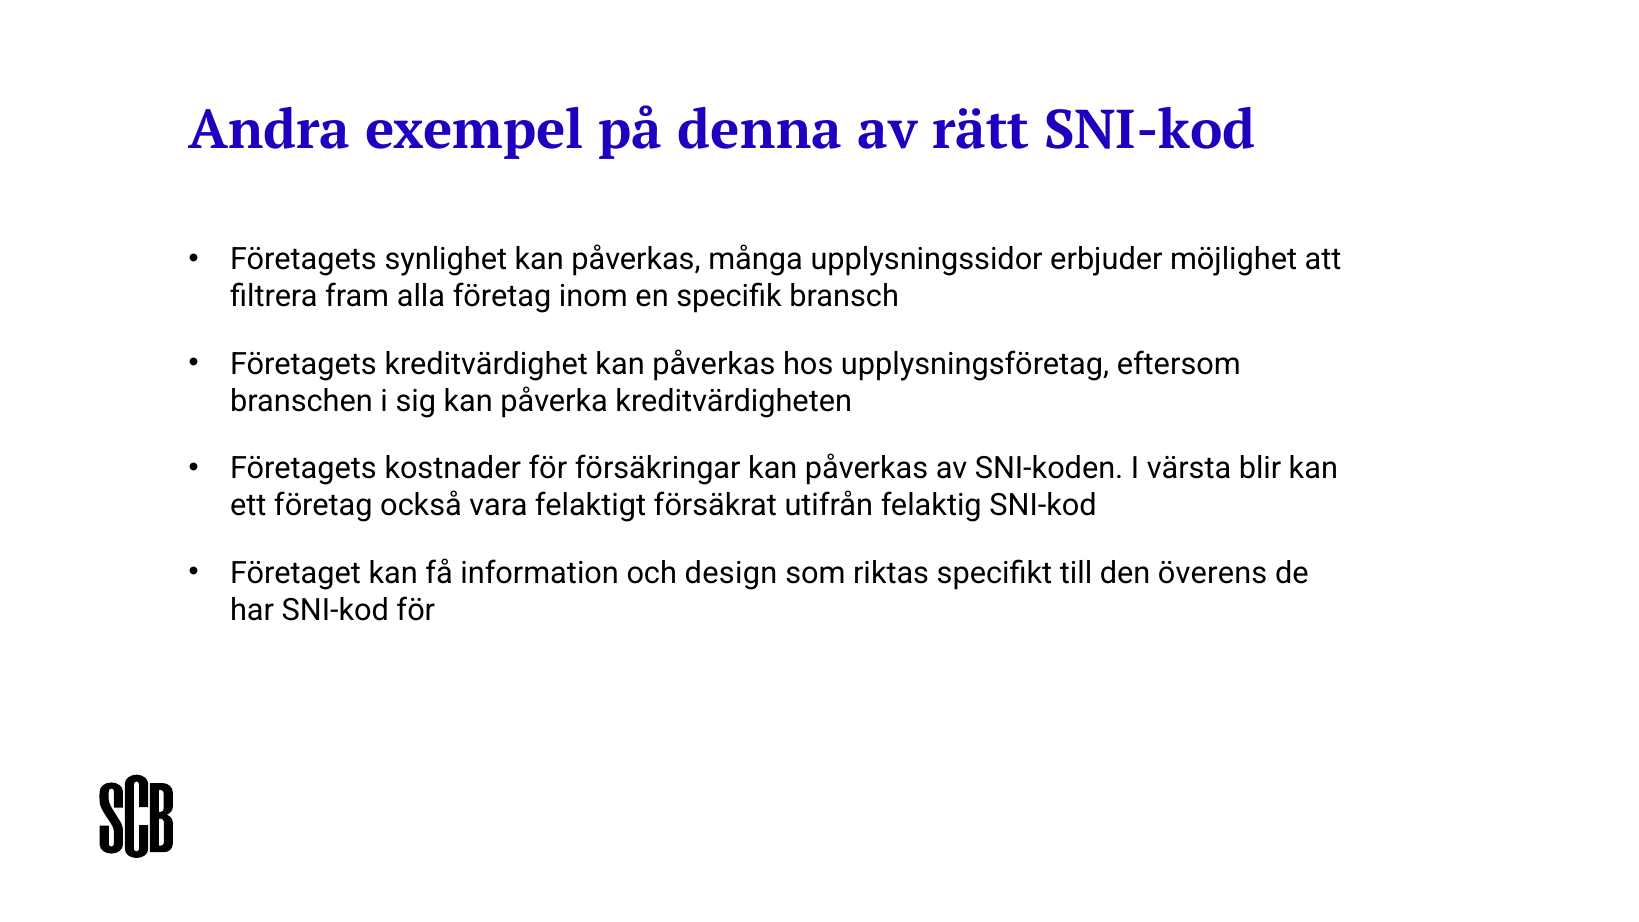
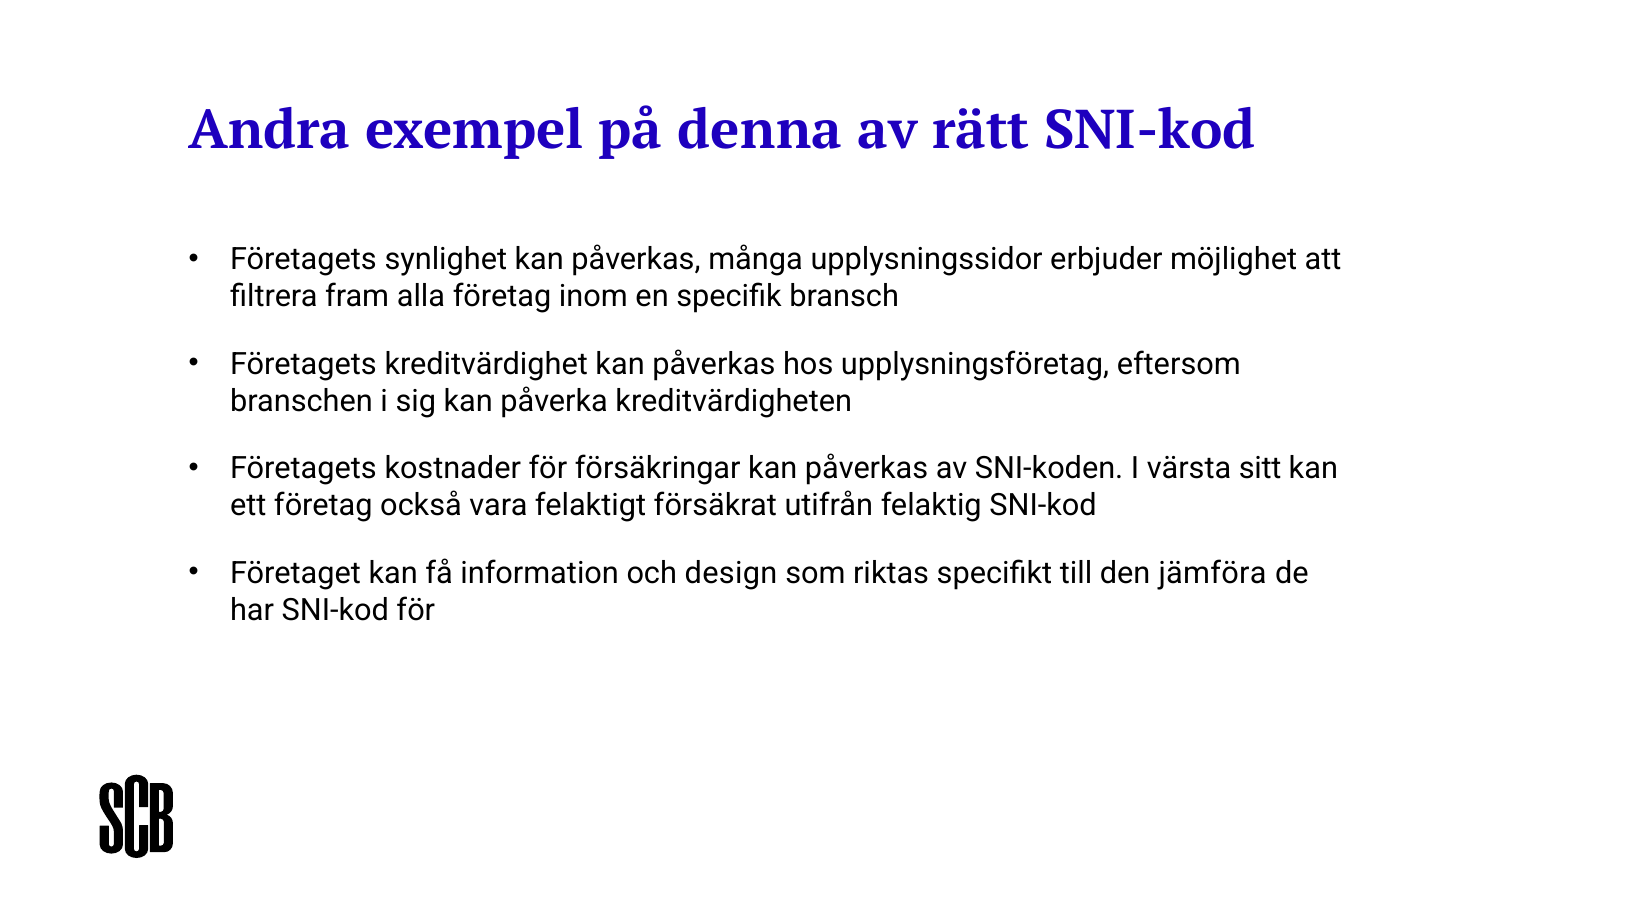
blir: blir -> sitt
överens: överens -> jämföra
